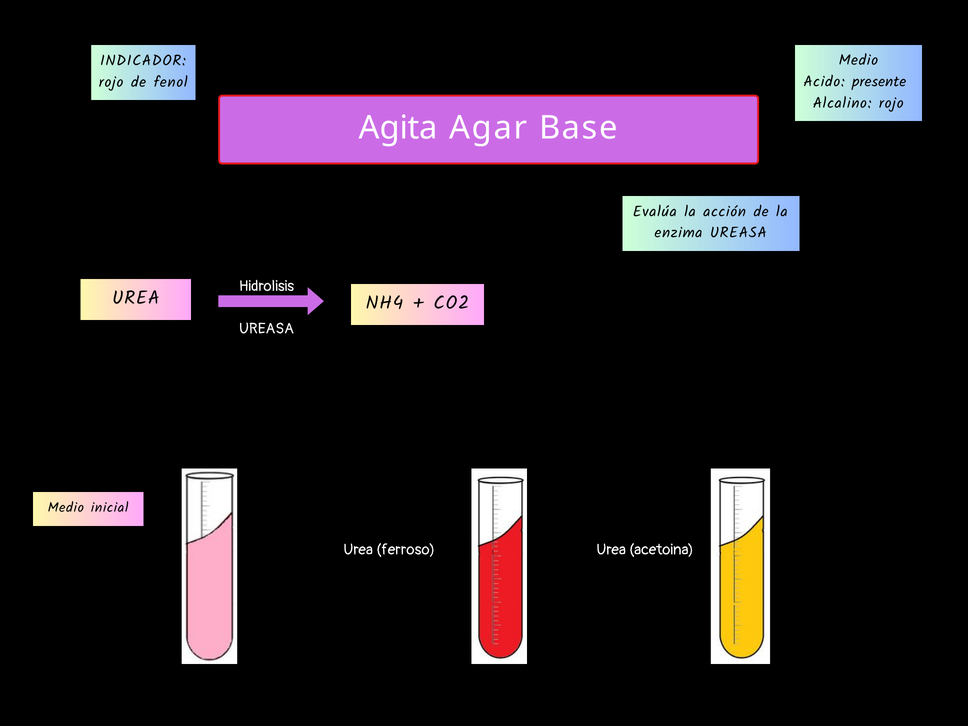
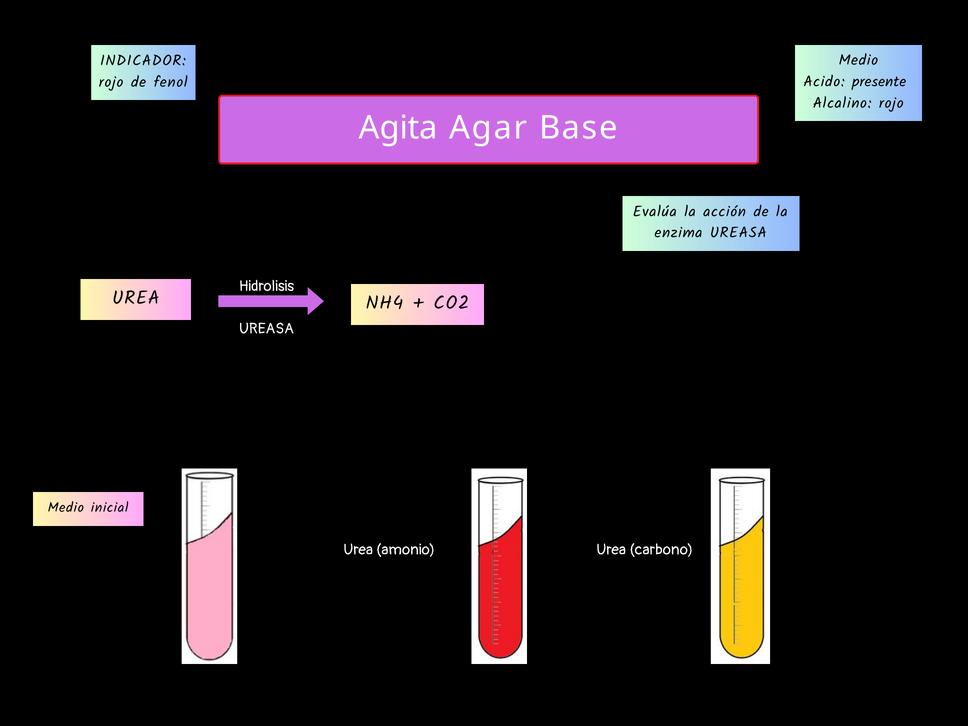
ferroso: ferroso -> amonio
acetoina: acetoina -> carbono
